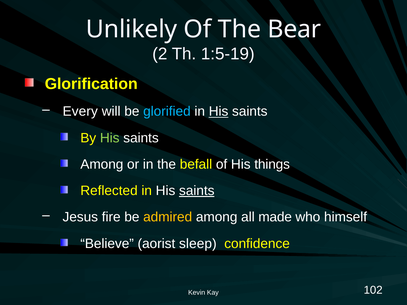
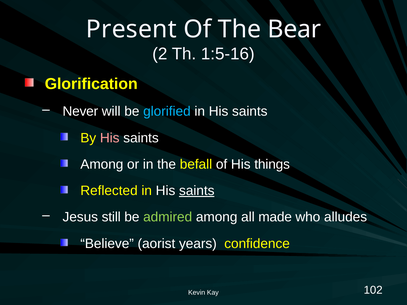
Unlikely: Unlikely -> Present
1:5-19: 1:5-19 -> 1:5-16
Every: Every -> Never
His at (219, 112) underline: present -> none
His at (110, 138) colour: light green -> pink
fire: fire -> still
admired colour: yellow -> light green
himself: himself -> alludes
sleep: sleep -> years
